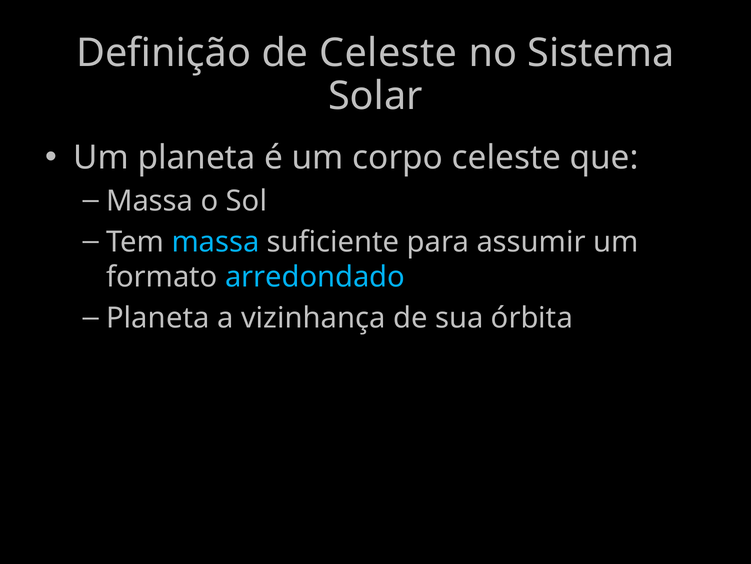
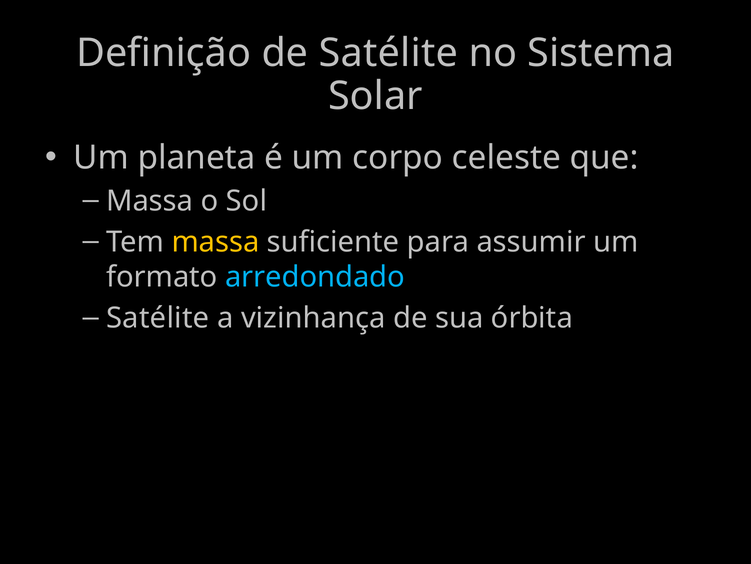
de Celeste: Celeste -> Satélite
massa at (215, 242) colour: light blue -> yellow
Planeta at (158, 318): Planeta -> Satélite
